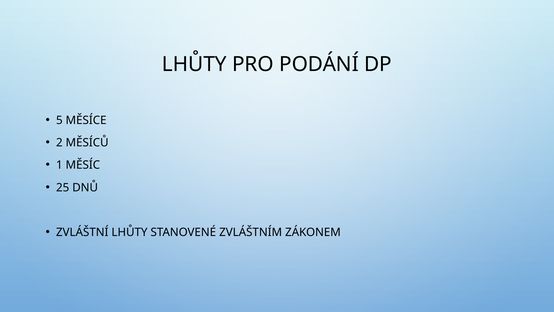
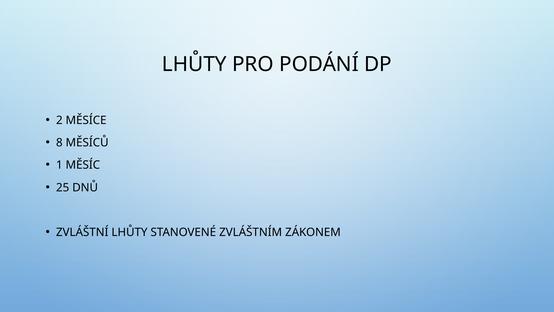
5: 5 -> 2
2: 2 -> 8
